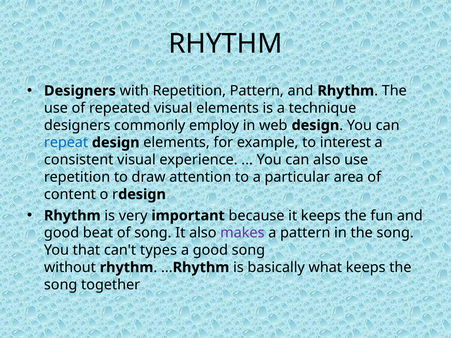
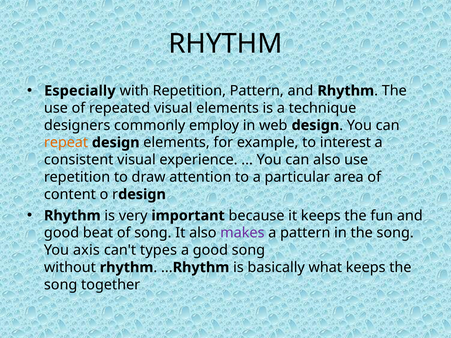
Designers at (80, 91): Designers -> Especially
repeat colour: blue -> orange
that: that -> axis
